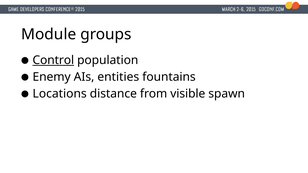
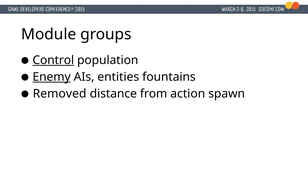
Enemy underline: none -> present
Locations: Locations -> Removed
visible: visible -> action
